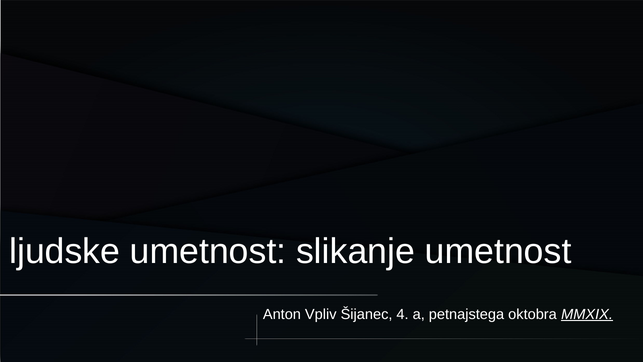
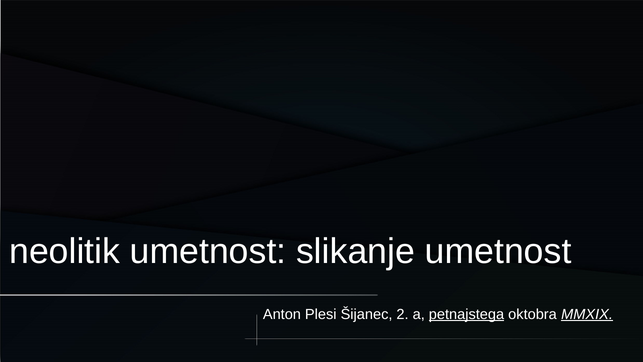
ljudske: ljudske -> neolitik
Vpliv: Vpliv -> Plesi
4: 4 -> 2
petnajstega underline: none -> present
